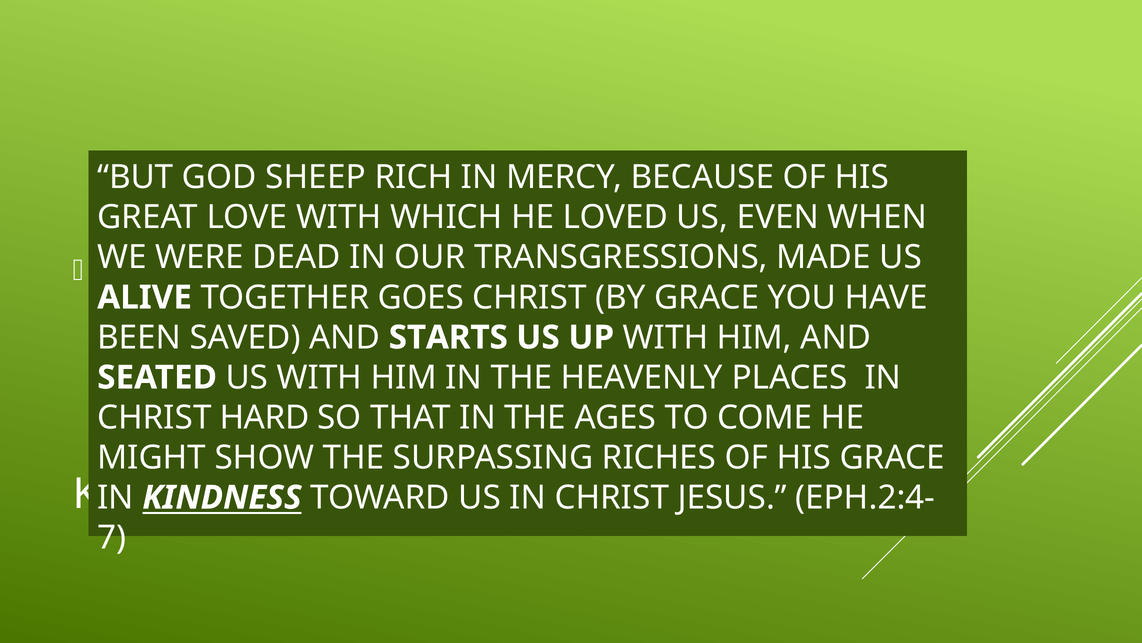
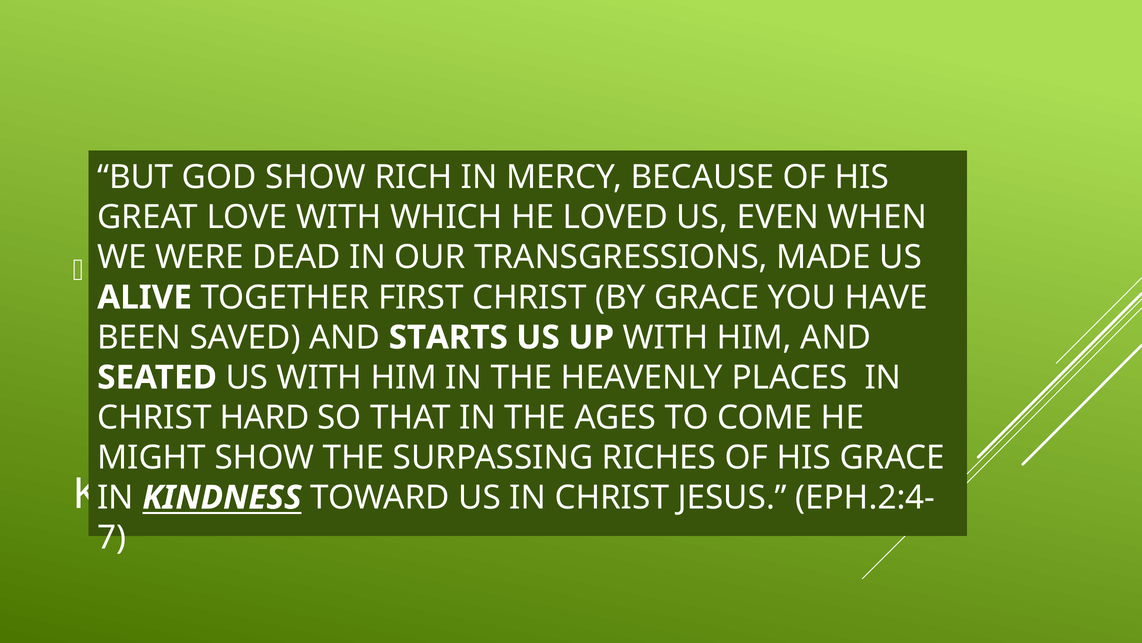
GOD SHEEP: SHEEP -> SHOW
GOES: GOES -> FIRST
